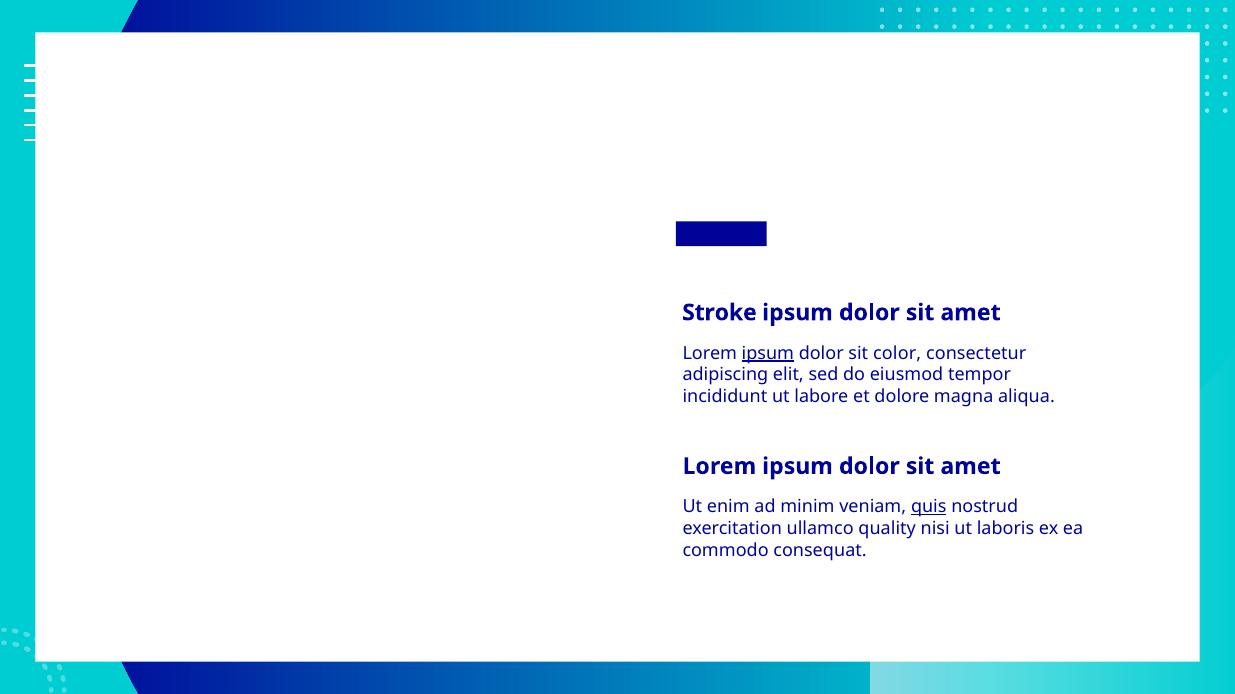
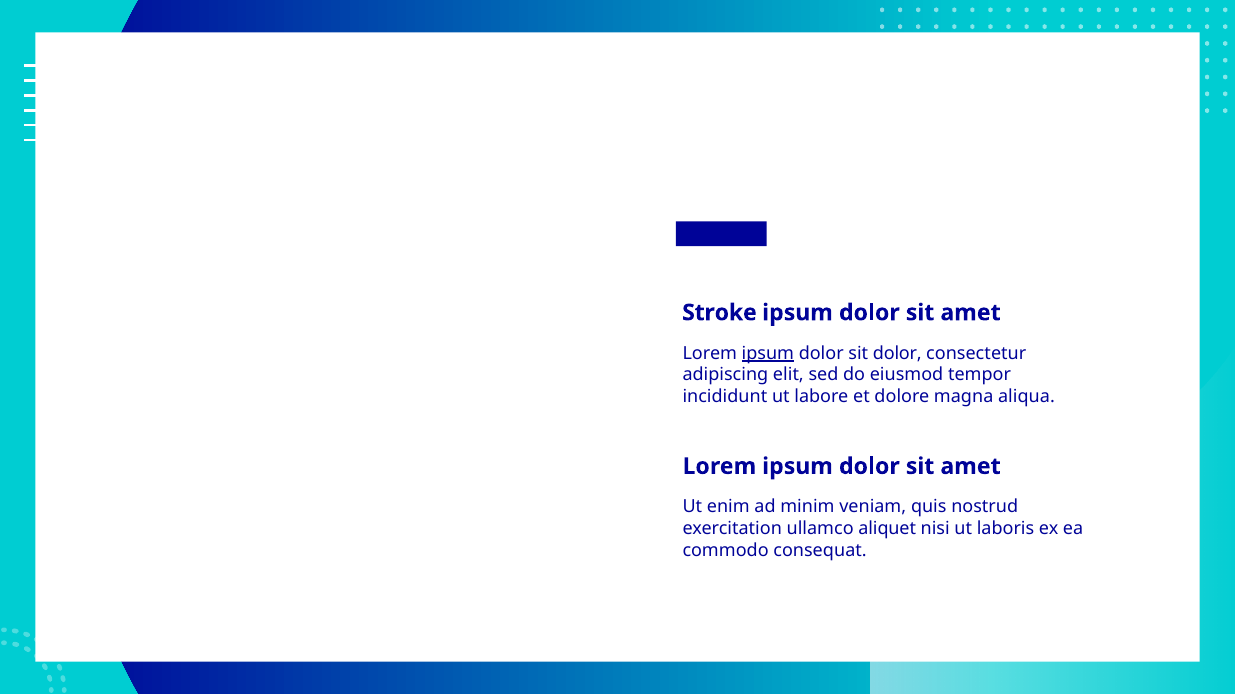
sit color: color -> dolor
quis underline: present -> none
quality: quality -> aliquet
